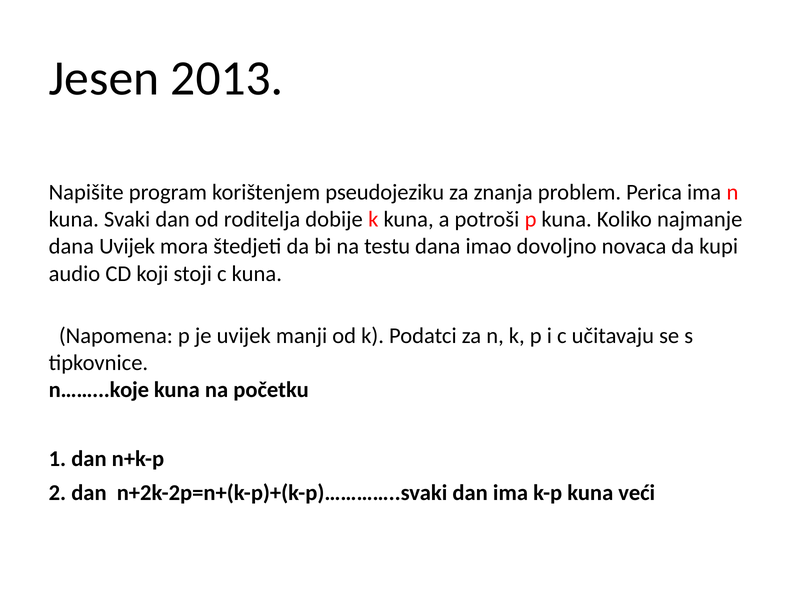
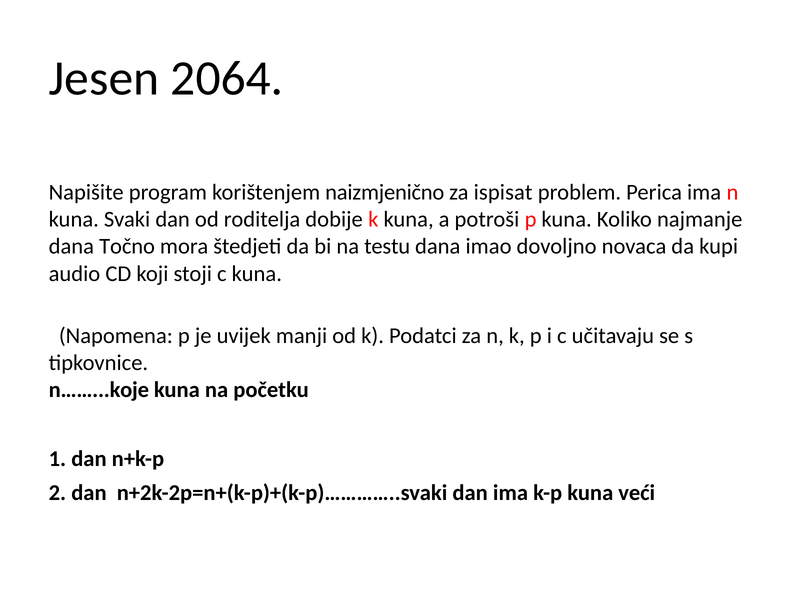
2013: 2013 -> 2064
pseudojeziku: pseudojeziku -> naizmjenično
znanja: znanja -> ispisat
dana Uvijek: Uvijek -> Točno
